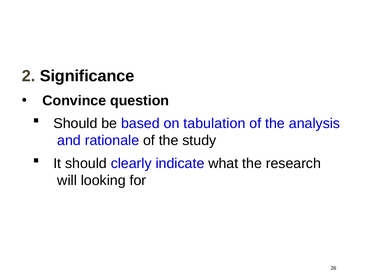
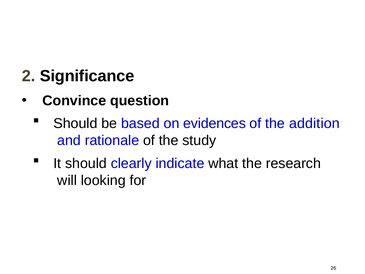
tabulation: tabulation -> evidences
analysis: analysis -> addition
